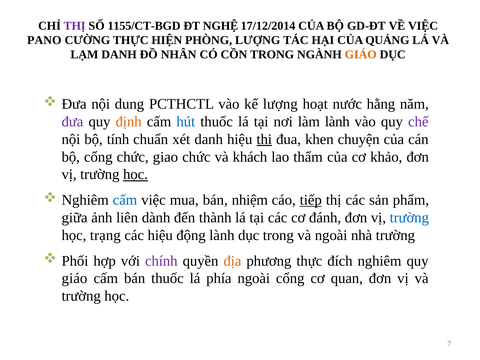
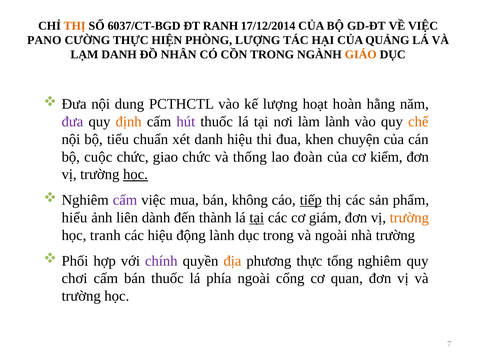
THỊ at (75, 26) colour: purple -> orange
1155/CT-BGD: 1155/CT-BGD -> 6037/CT-BGD
NGHỆ: NGHỆ -> RANH
nước: nước -> hoàn
hút colour: blue -> purple
chế colour: purple -> orange
tính: tính -> tiểu
thi underline: present -> none
bộ cổng: cổng -> cuộc
khách: khách -> thống
thẩm: thẩm -> đoàn
khảo: khảo -> kiểm
cấm at (125, 200) colour: blue -> purple
nhiệm: nhiệm -> không
giữa: giữa -> hiểu
tại at (257, 218) underline: none -> present
đánh: đánh -> giám
trường at (409, 218) colour: blue -> orange
trạng: trạng -> tranh
đích: đích -> tổng
giáo at (74, 278): giáo -> chơi
